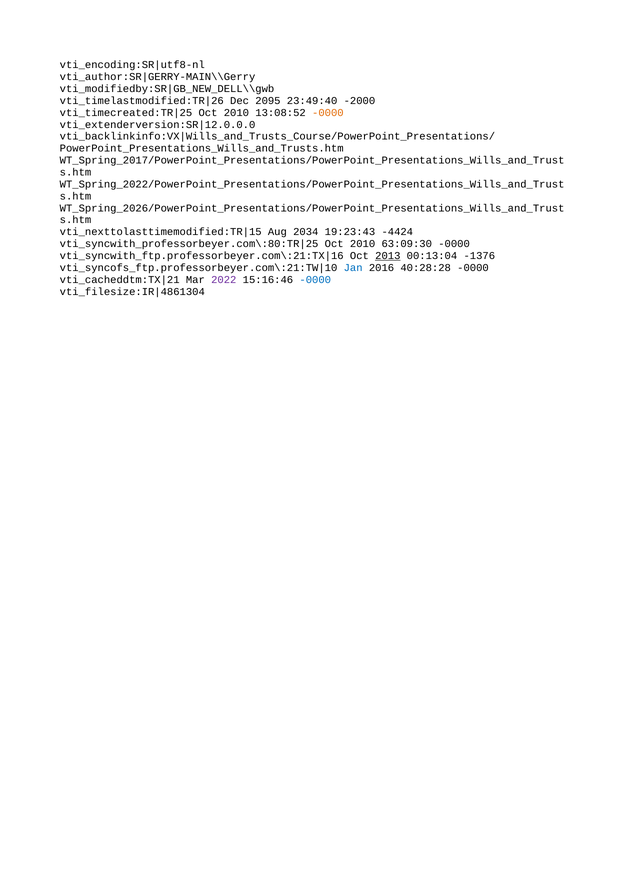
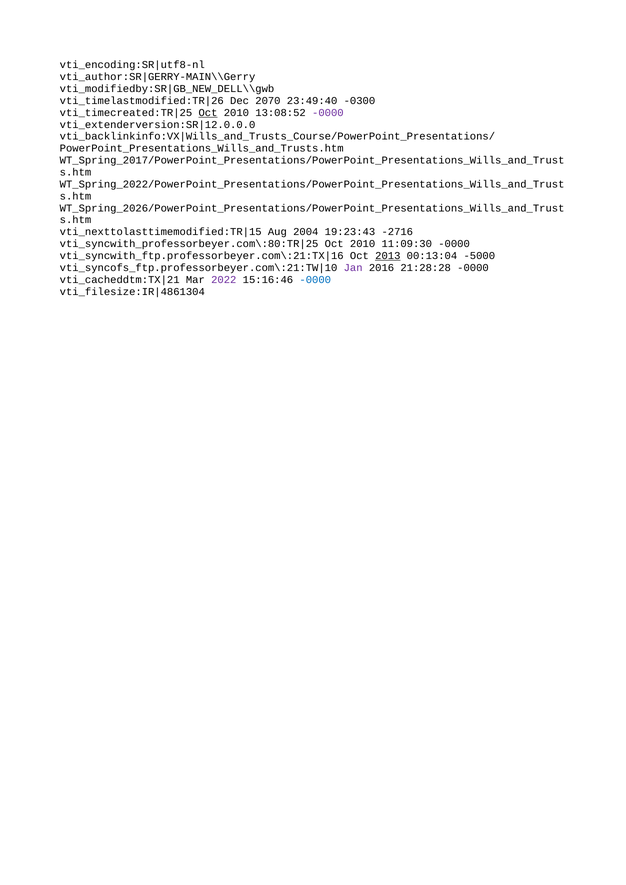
2095: 2095 -> 2070
-2000: -2000 -> -0300
Oct at (208, 113) underline: none -> present
-0000 at (328, 113) colour: orange -> purple
2034: 2034 -> 2004
-4424: -4424 -> -2716
63:09:30: 63:09:30 -> 11:09:30
-1376: -1376 -> -5000
Jan colour: blue -> purple
40:28:28: 40:28:28 -> 21:28:28
